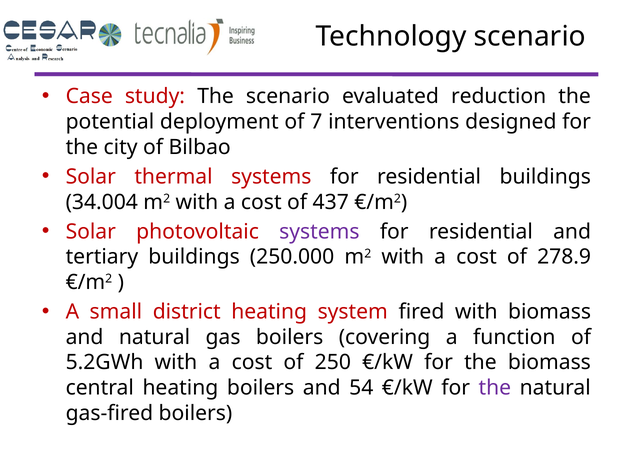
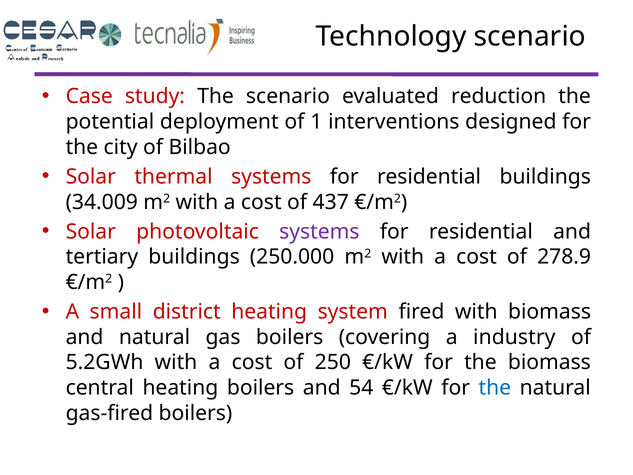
7: 7 -> 1
34.004: 34.004 -> 34.009
function: function -> industry
the at (495, 388) colour: purple -> blue
